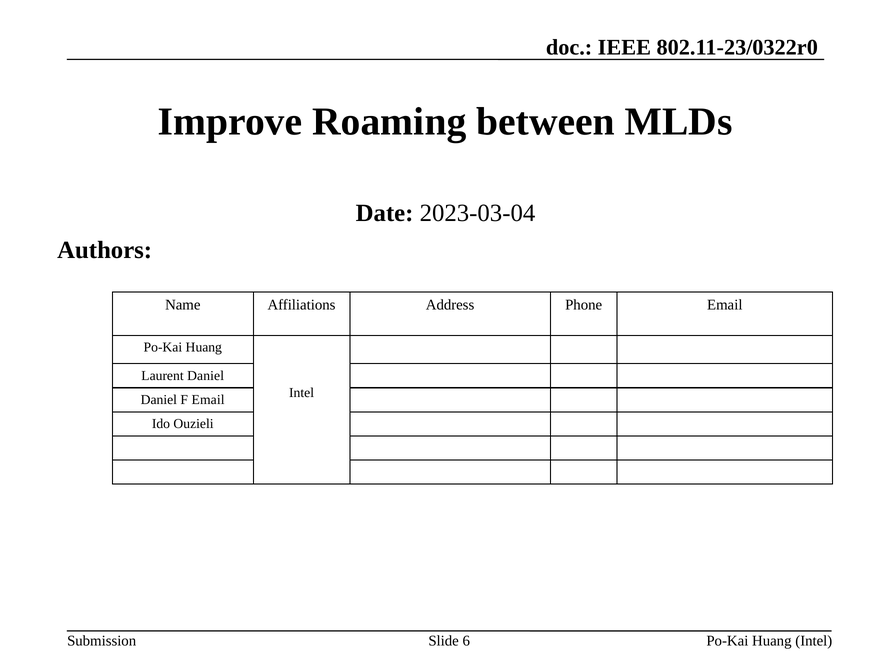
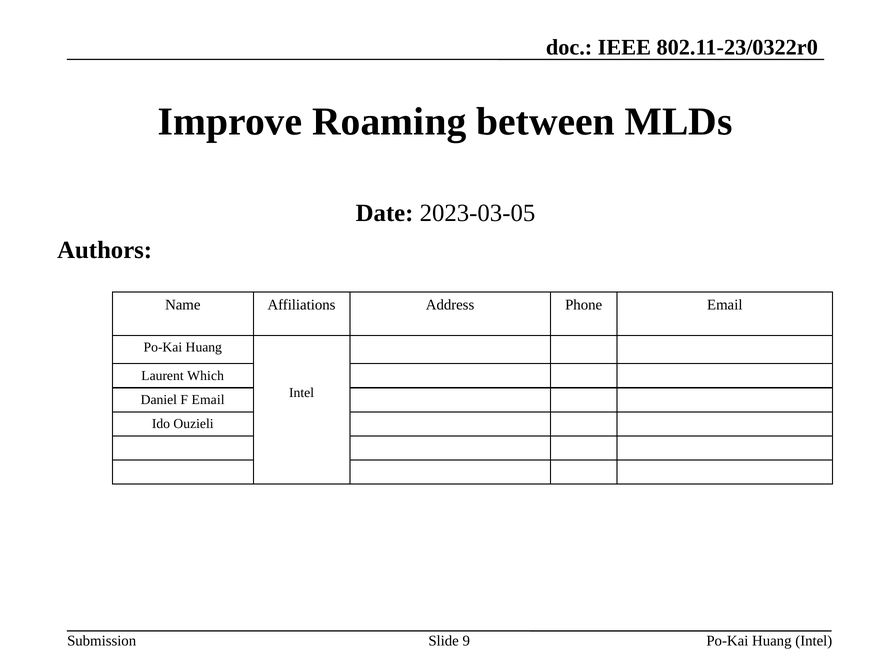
2023-03-04: 2023-03-04 -> 2023-03-05
Laurent Daniel: Daniel -> Which
6: 6 -> 9
